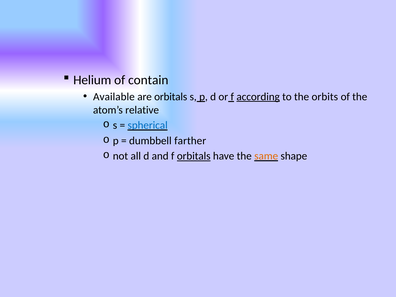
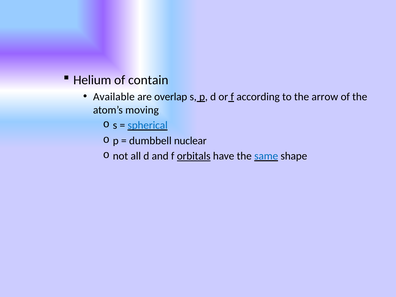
are orbitals: orbitals -> overlap
according underline: present -> none
orbits: orbits -> arrow
relative: relative -> moving
farther: farther -> nuclear
same colour: orange -> blue
